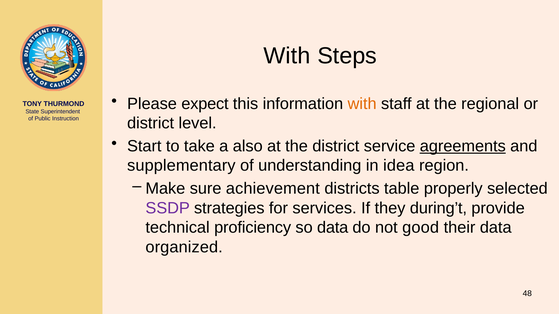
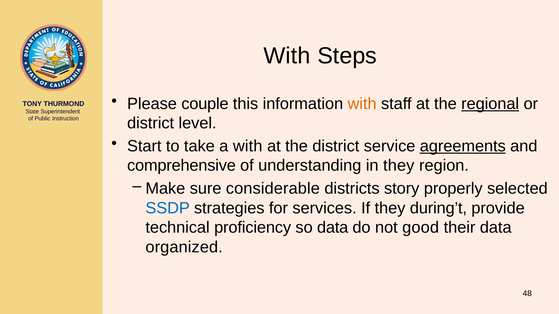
expect: expect -> couple
regional underline: none -> present
a also: also -> with
supplementary: supplementary -> comprehensive
in idea: idea -> they
achievement: achievement -> considerable
table: table -> story
SSDP colour: purple -> blue
